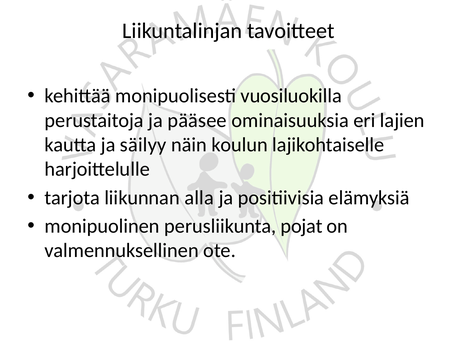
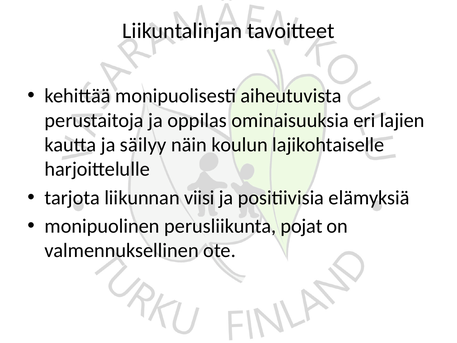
vuosiluokilla: vuosiluokilla -> aiheutuvista
pääsee: pääsee -> oppilas
alla: alla -> viisi
